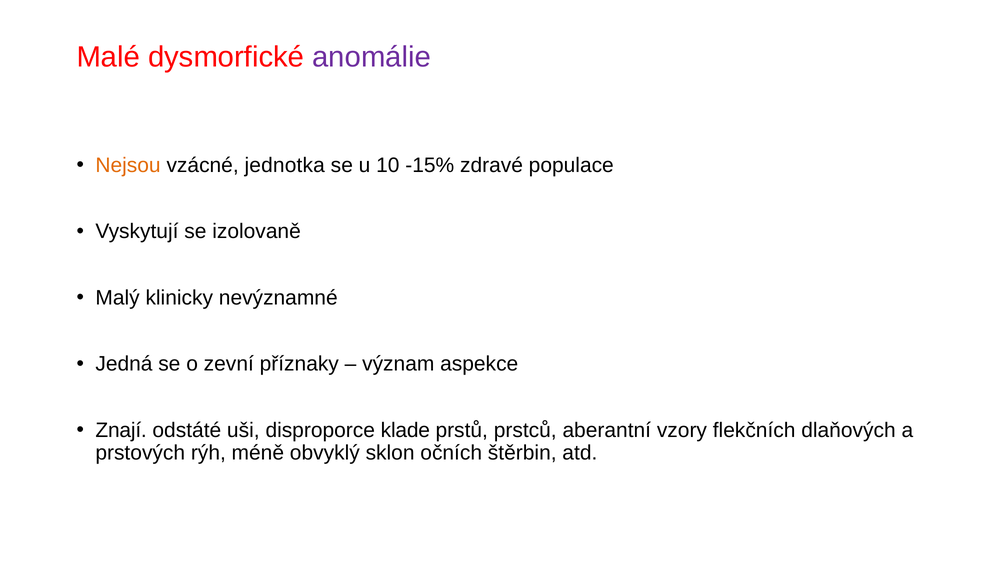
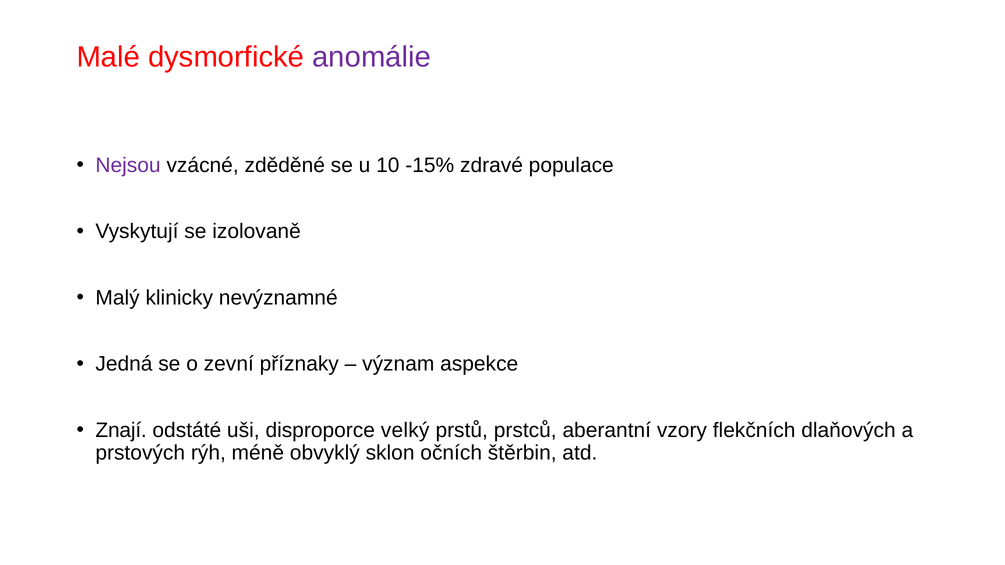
Nejsou colour: orange -> purple
jednotka: jednotka -> zděděné
klade: klade -> velký
